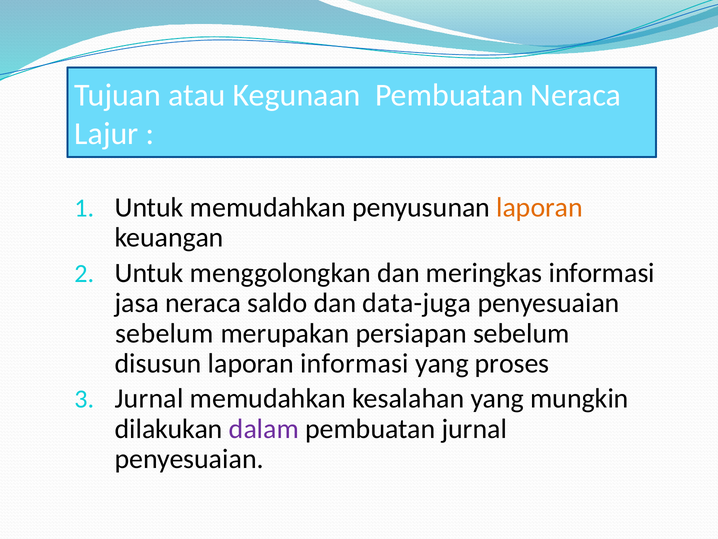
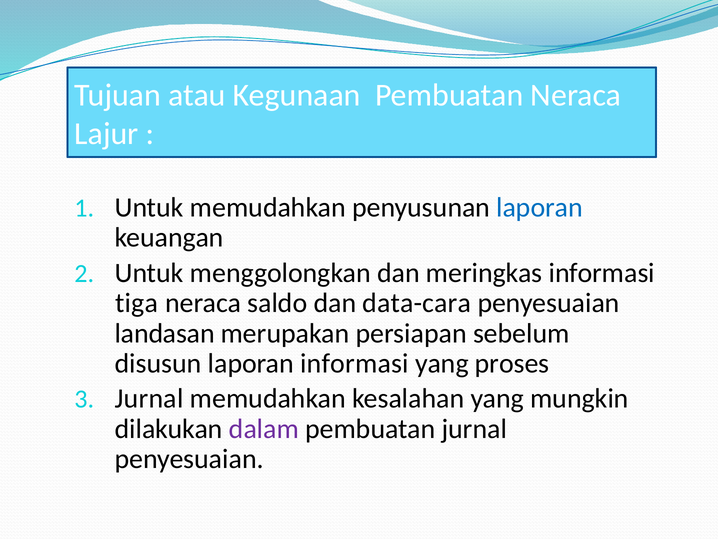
laporan at (540, 207) colour: orange -> blue
jasa: jasa -> tiga
data-juga: data-juga -> data-cara
sebelum at (164, 333): sebelum -> landasan
